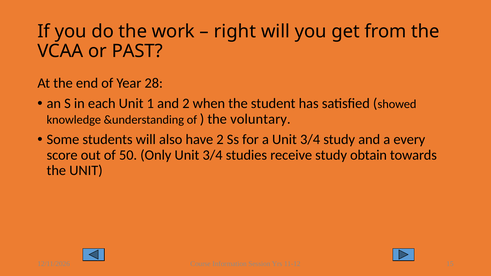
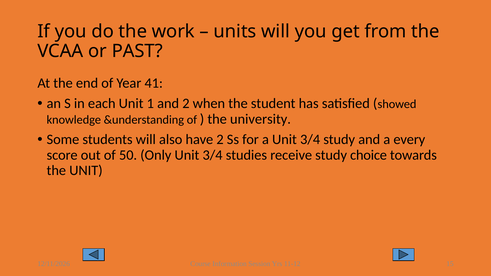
right: right -> units
28: 28 -> 41
voluntary: voluntary -> university
obtain: obtain -> choice
